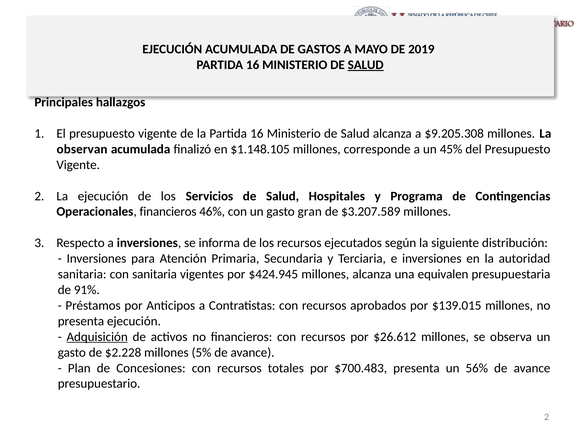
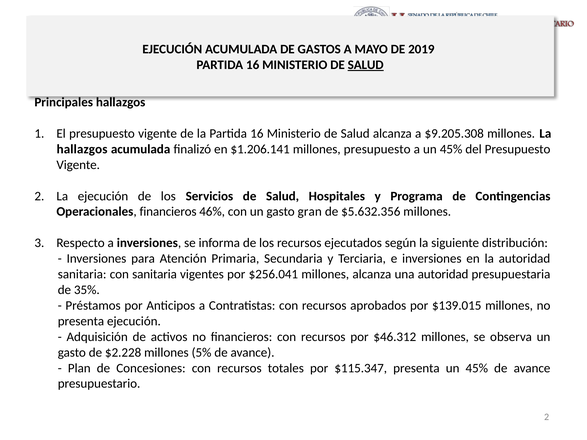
observan at (82, 149): observan -> hallazgos
$1.148.105: $1.148.105 -> $1.206.141
millones corresponde: corresponde -> presupuesto
$3.207.589: $3.207.589 -> $5.632.356
$424.945: $424.945 -> $256.041
una equivalen: equivalen -> autoridad
91%: 91% -> 35%
Adquisición underline: present -> none
$26.612: $26.612 -> $46.312
$700.483: $700.483 -> $115.347
presenta un 56%: 56% -> 45%
